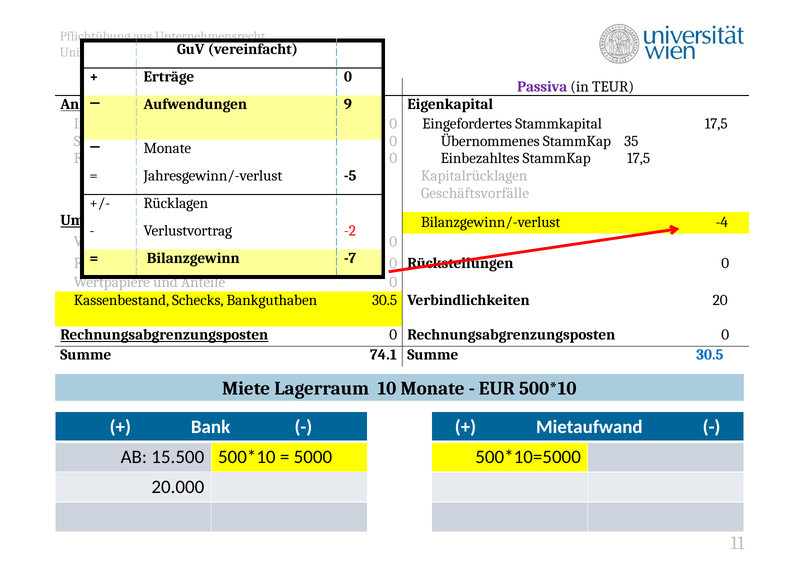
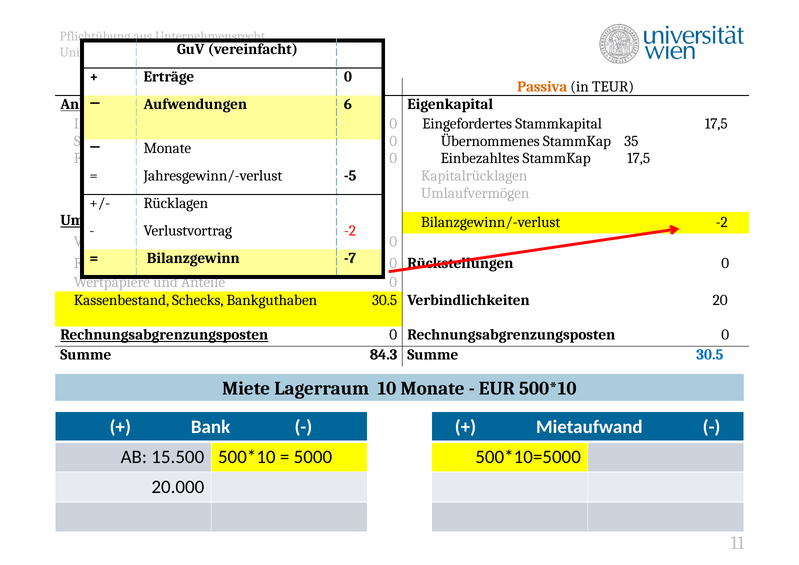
Passiva colour: purple -> orange
9: 9 -> 6
Geschäftsvorfälle at (475, 193): Geschäftsvorfälle -> Umlaufvermögen
-4 at (722, 222): -4 -> -2
74.1: 74.1 -> 84.3
